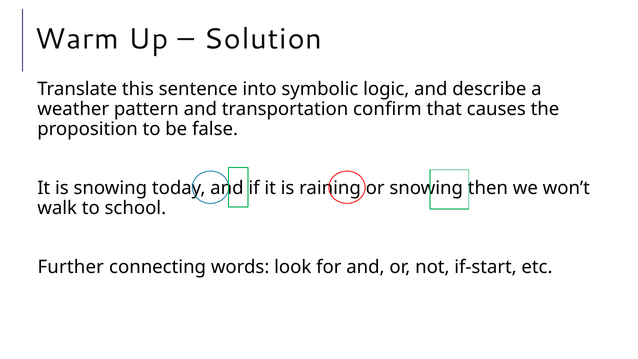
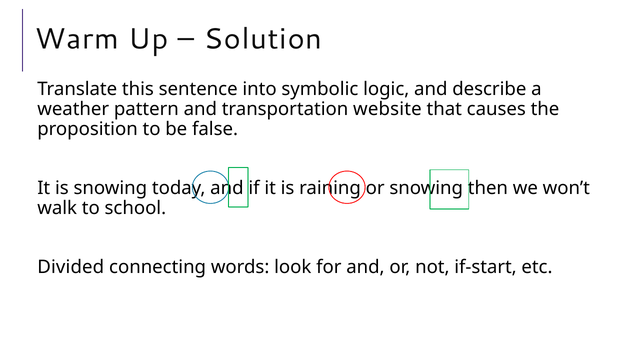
confirm: confirm -> website
Further: Further -> Divided
